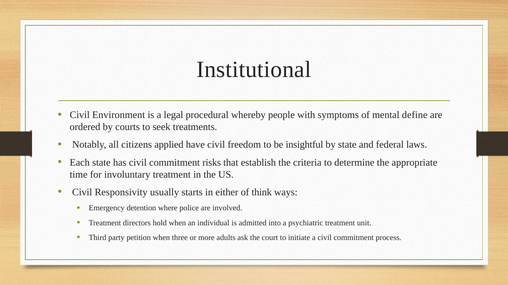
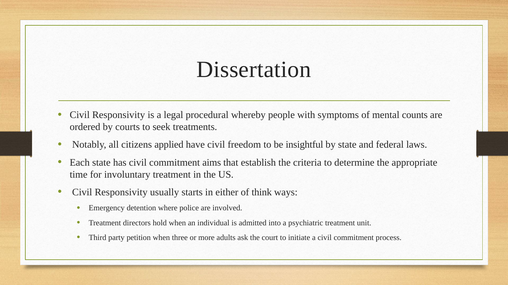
Institutional: Institutional -> Dissertation
Environment at (119, 115): Environment -> Responsivity
define: define -> counts
risks: risks -> aims
